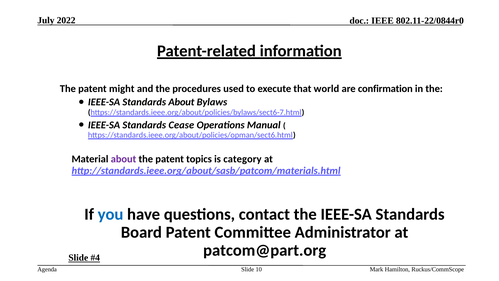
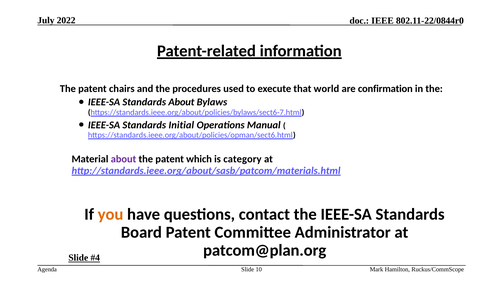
might: might -> chairs
Cease: Cease -> Initial
topics: topics -> which
you colour: blue -> orange
patcom@part.org: patcom@part.org -> patcom@plan.org
